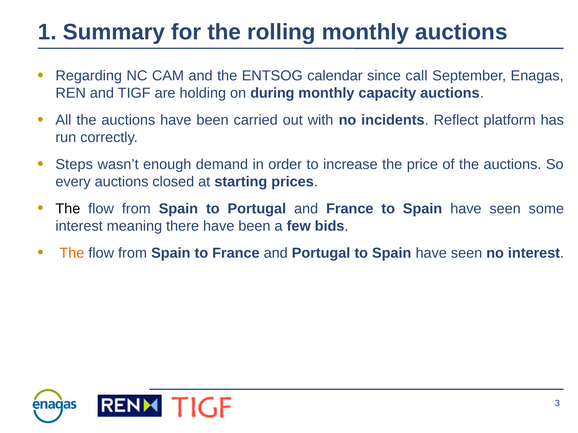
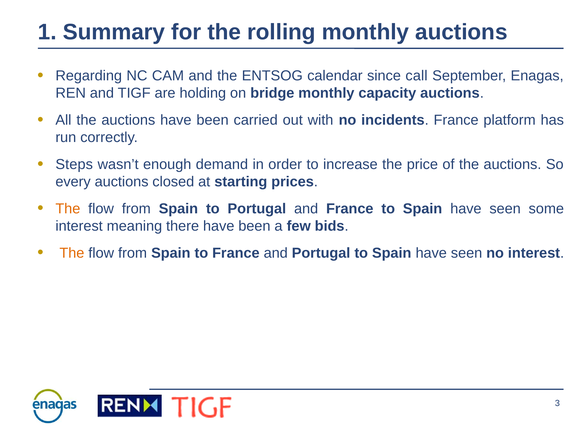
during: during -> bridge
incidents Reflect: Reflect -> France
The at (68, 209) colour: black -> orange
